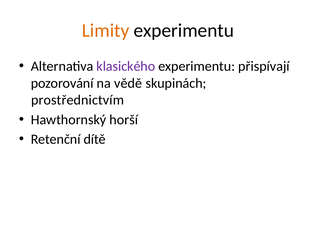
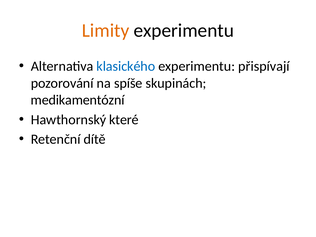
klasického colour: purple -> blue
vědě: vědě -> spíše
prostřednictvím: prostřednictvím -> medikamentózní
horší: horší -> které
